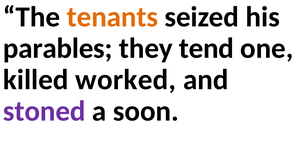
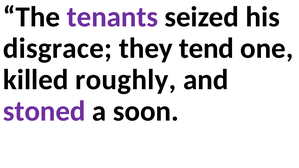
tenants colour: orange -> purple
parables: parables -> disgrace
worked: worked -> roughly
